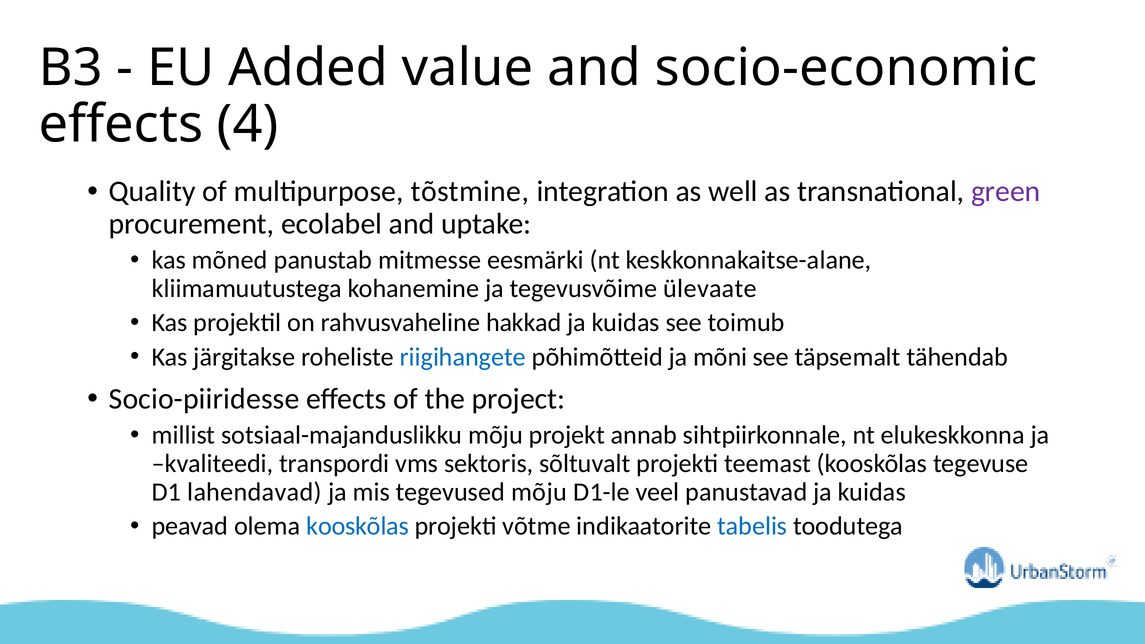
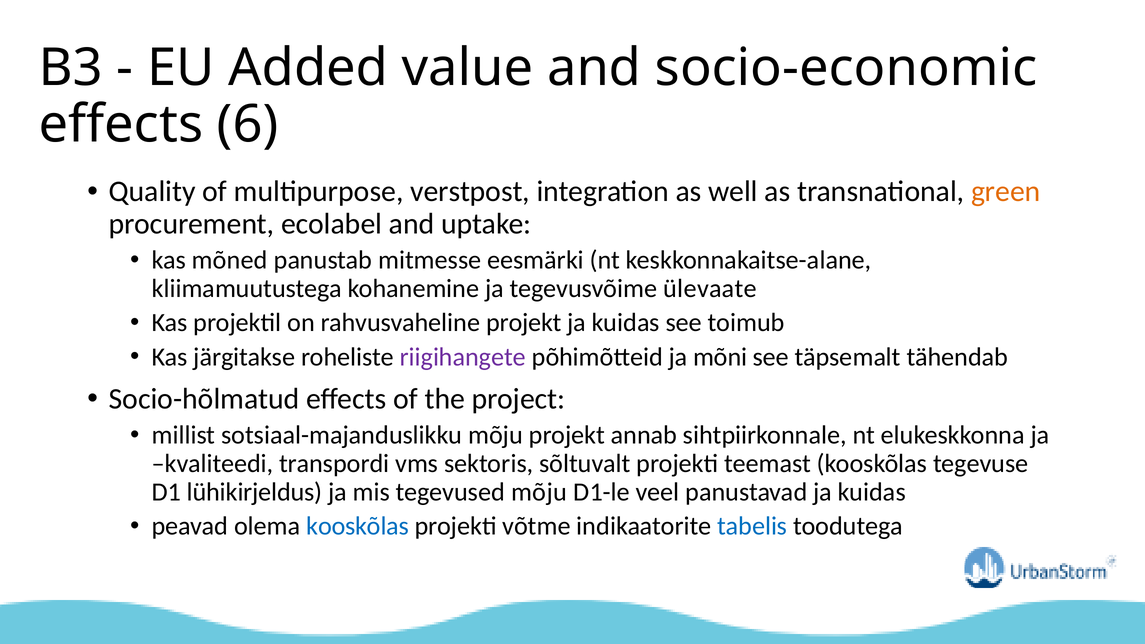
4: 4 -> 6
tõstmine: tõstmine -> verstpost
green colour: purple -> orange
rahvusvaheline hakkad: hakkad -> projekt
riigihangete colour: blue -> purple
Socio-piiridesse: Socio-piiridesse -> Socio-hõlmatud
lahendavad: lahendavad -> lühikirjeldus
